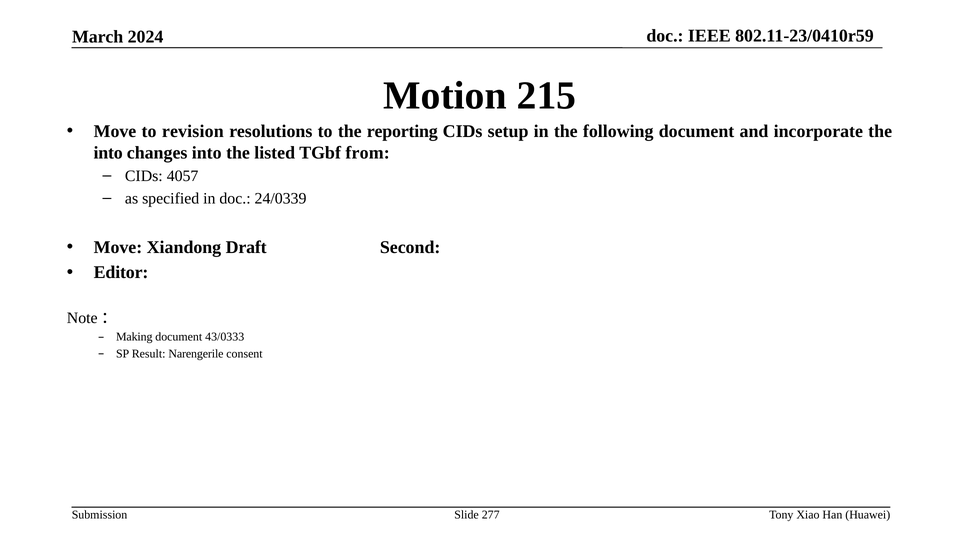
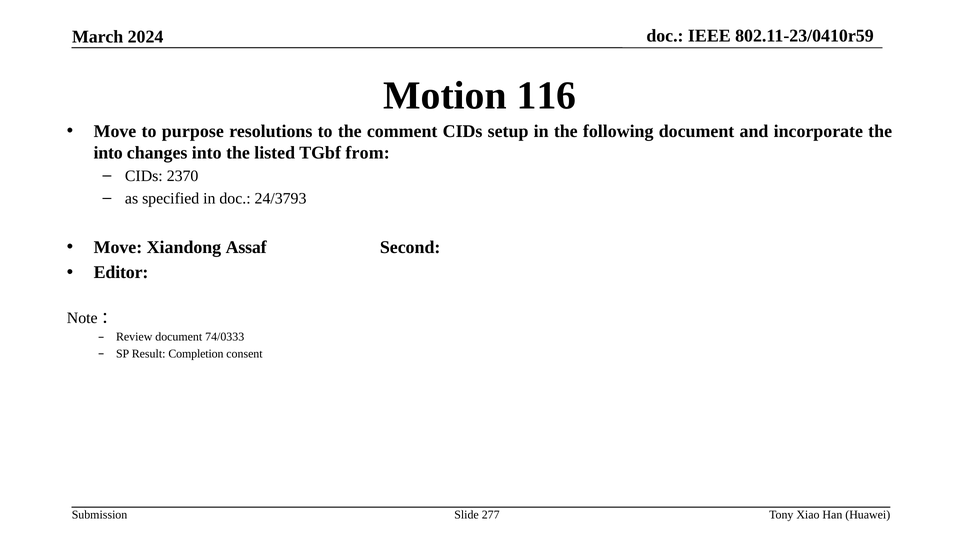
215: 215 -> 116
revision: revision -> purpose
reporting: reporting -> comment
4057: 4057 -> 2370
24/0339: 24/0339 -> 24/3793
Draft: Draft -> Assaf
Making: Making -> Review
43/0333: 43/0333 -> 74/0333
Narengerile: Narengerile -> Completion
